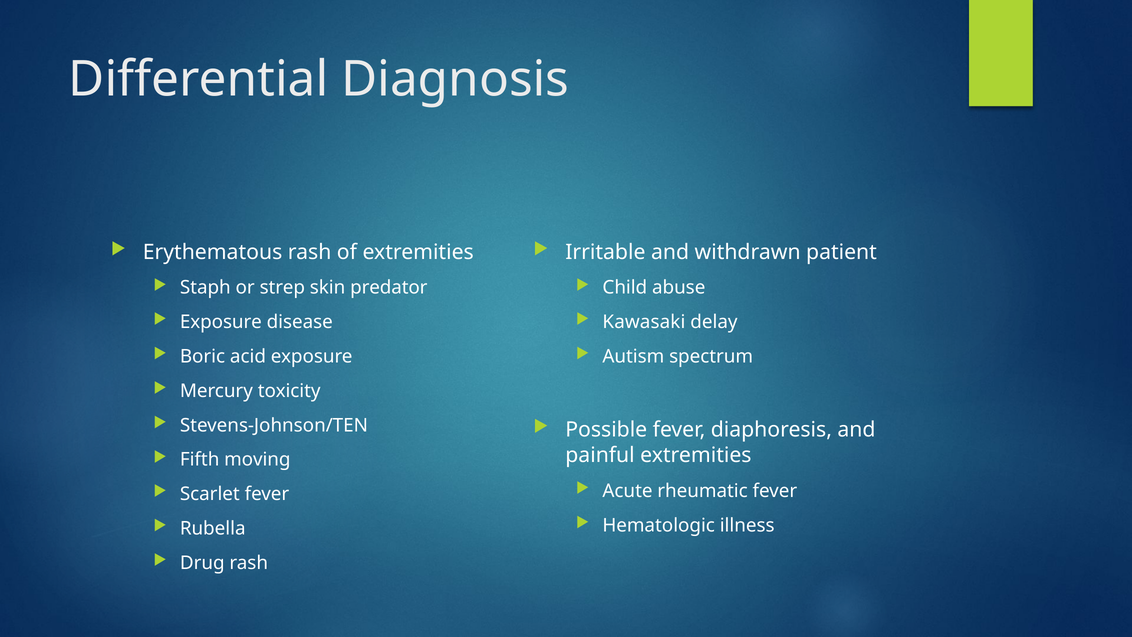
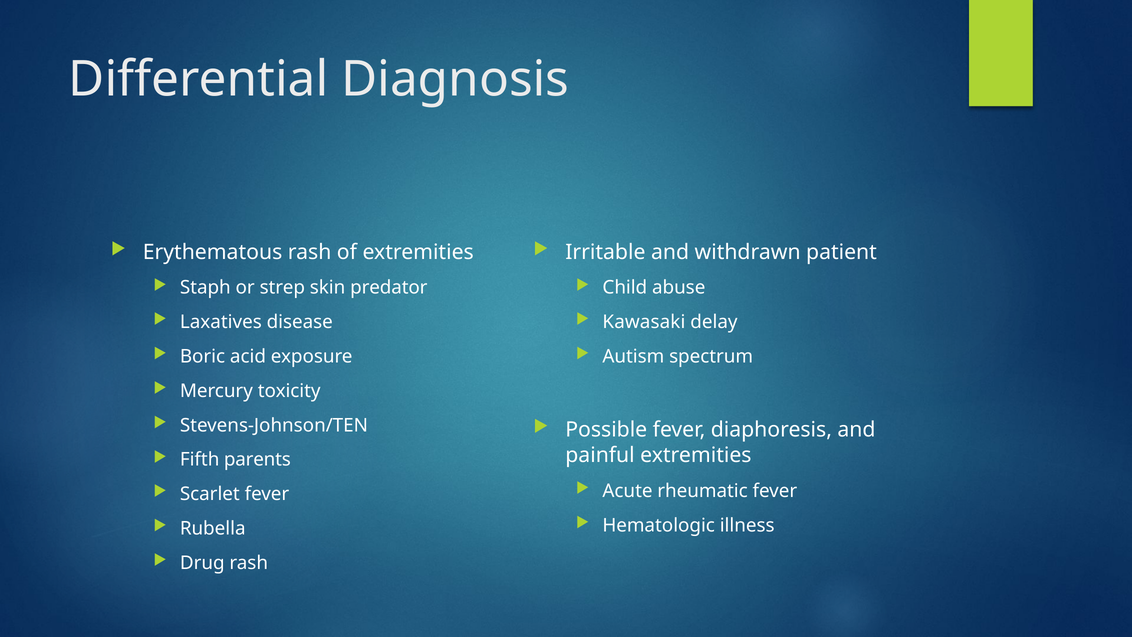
Exposure at (221, 322): Exposure -> Laxatives
moving: moving -> parents
